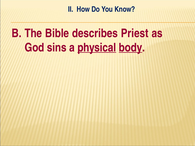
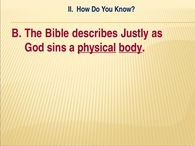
Priest: Priest -> Justly
